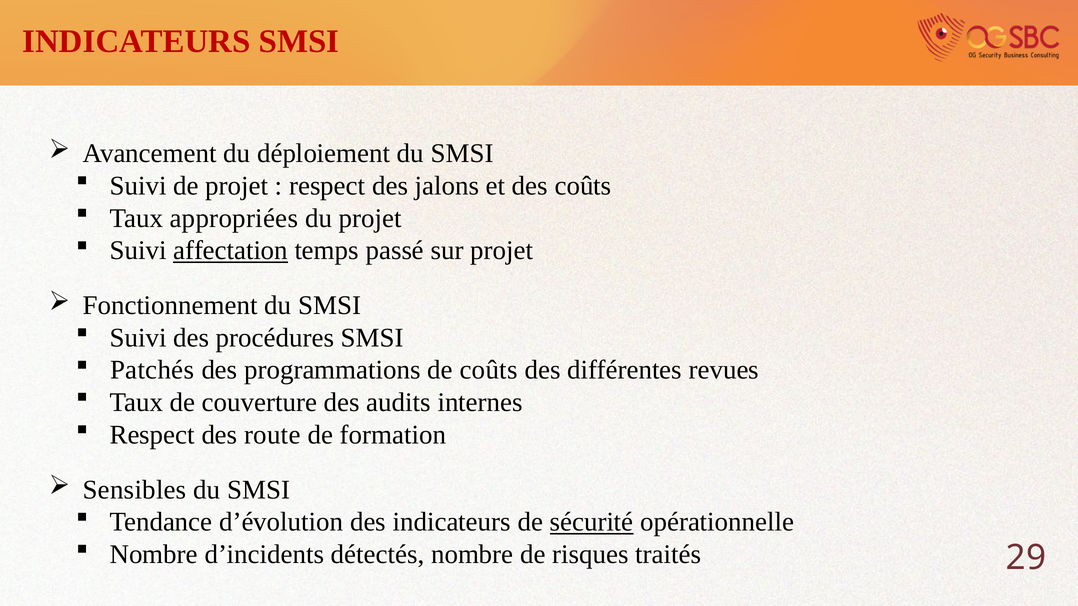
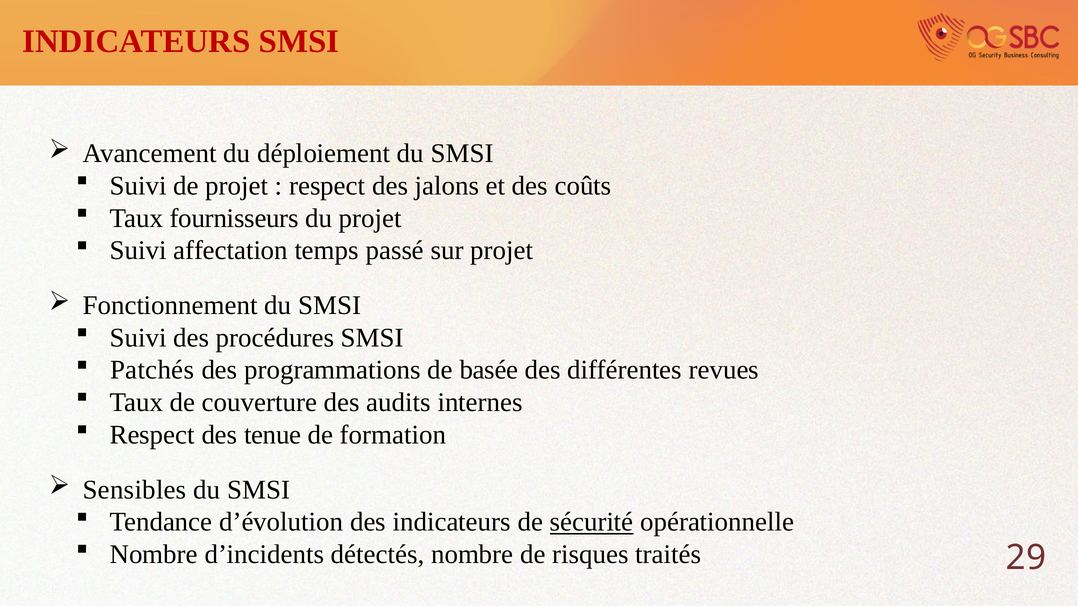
appropriées: appropriées -> fournisseurs
affectation underline: present -> none
de coûts: coûts -> basée
route: route -> tenue
